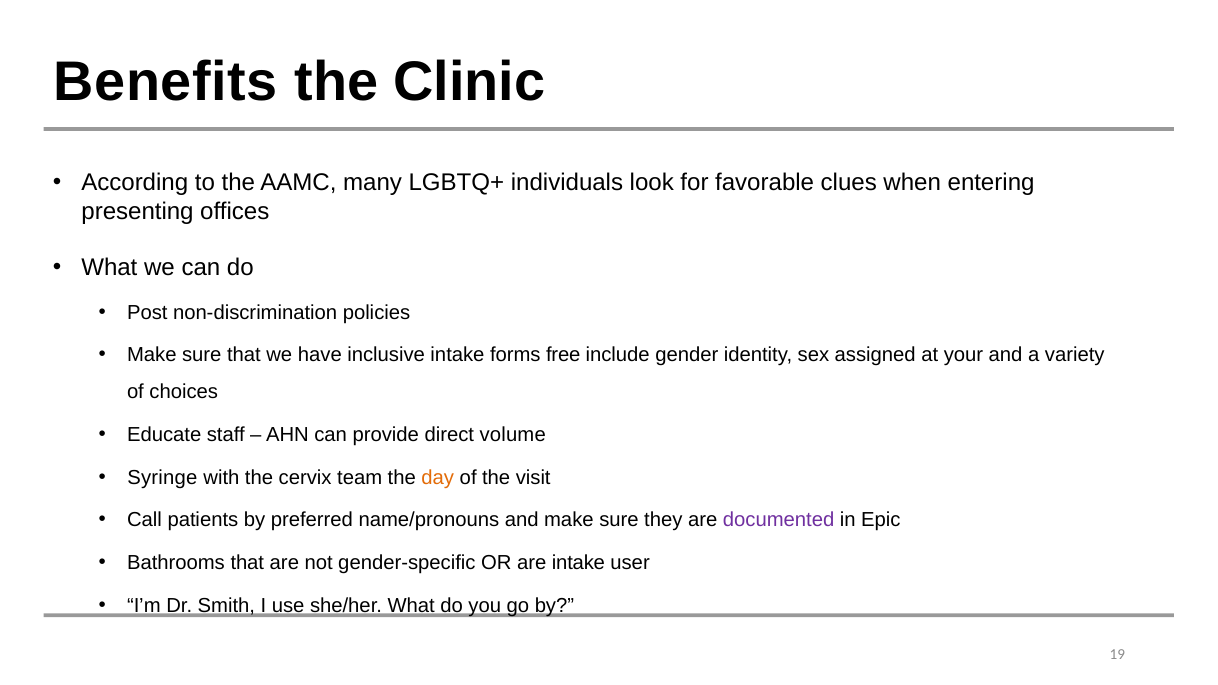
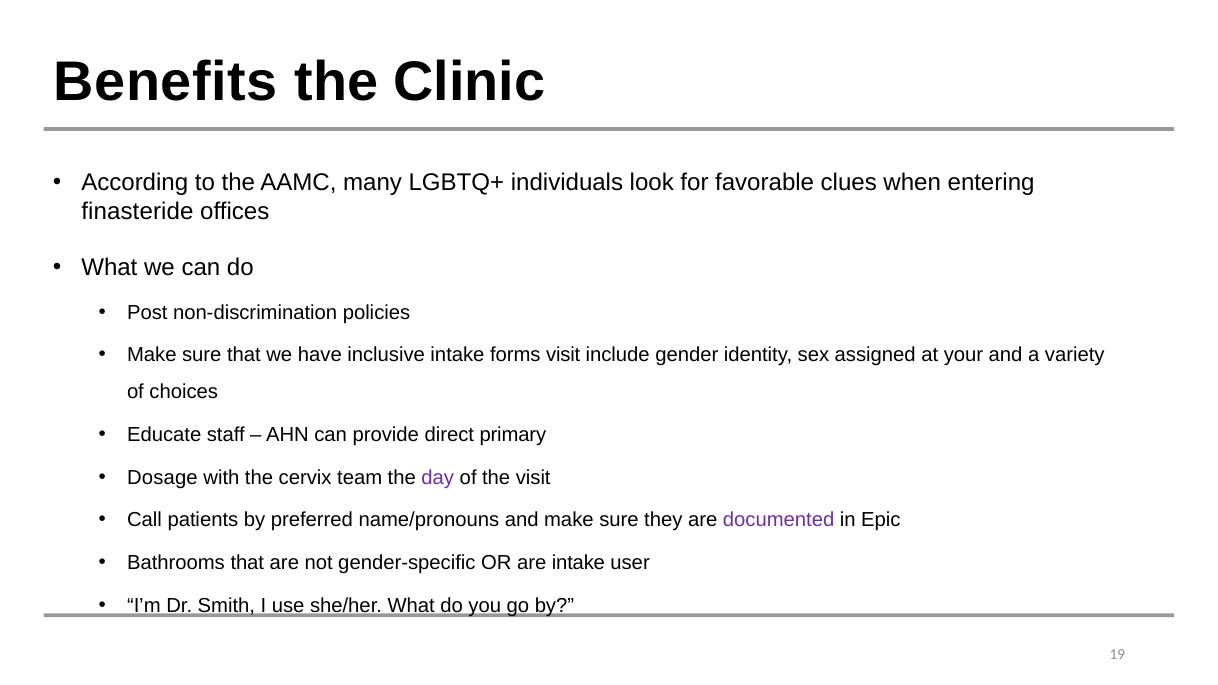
presenting: presenting -> finasteride
forms free: free -> visit
volume: volume -> primary
Syringe: Syringe -> Dosage
day colour: orange -> purple
